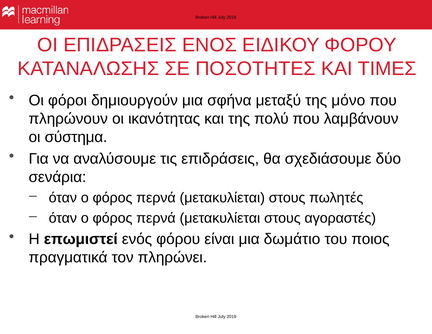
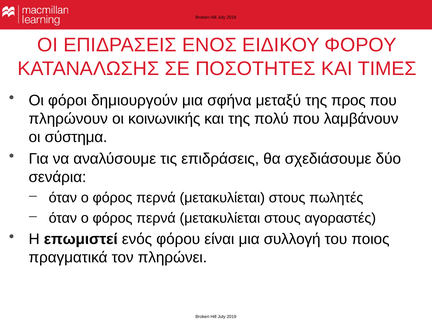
μόνο: μόνο -> προς
ικανότητας: ικανότητας -> κοινωνικής
δωμάτιο: δωμάτιο -> συλλογή
